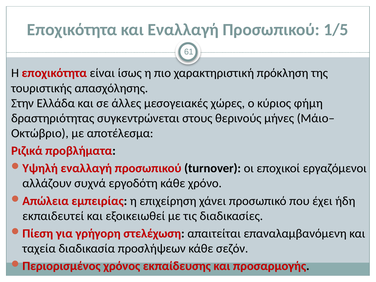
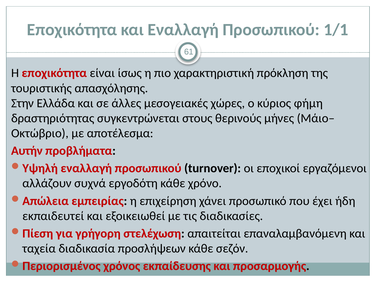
1/5: 1/5 -> 1/1
Ριζικά: Ριζικά -> Αυτήν
